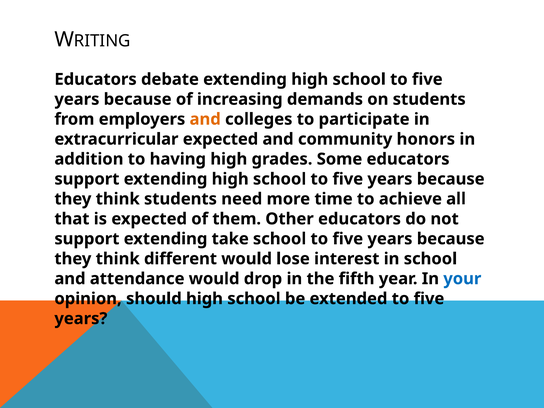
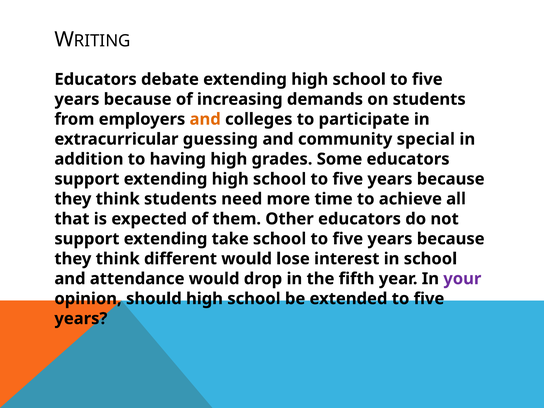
extracurricular expected: expected -> guessing
honors: honors -> special
your colour: blue -> purple
